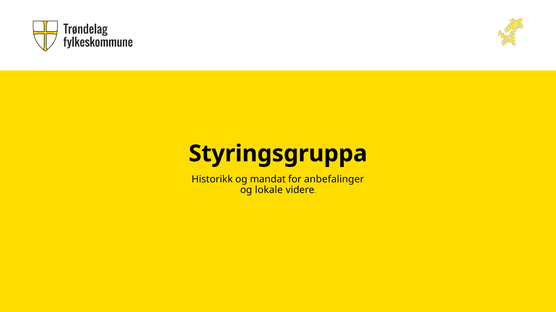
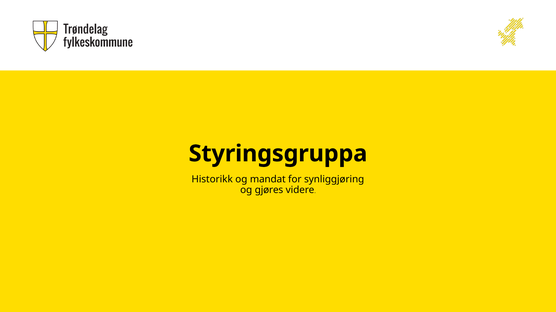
anbefalinger: anbefalinger -> synliggjøring
lokale: lokale -> gjøres
